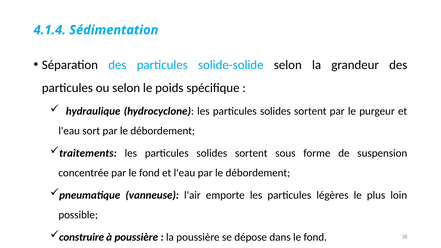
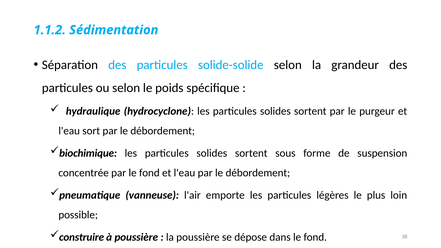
4.1.4: 4.1.4 -> 1.1.2
traitements: traitements -> biochimique
